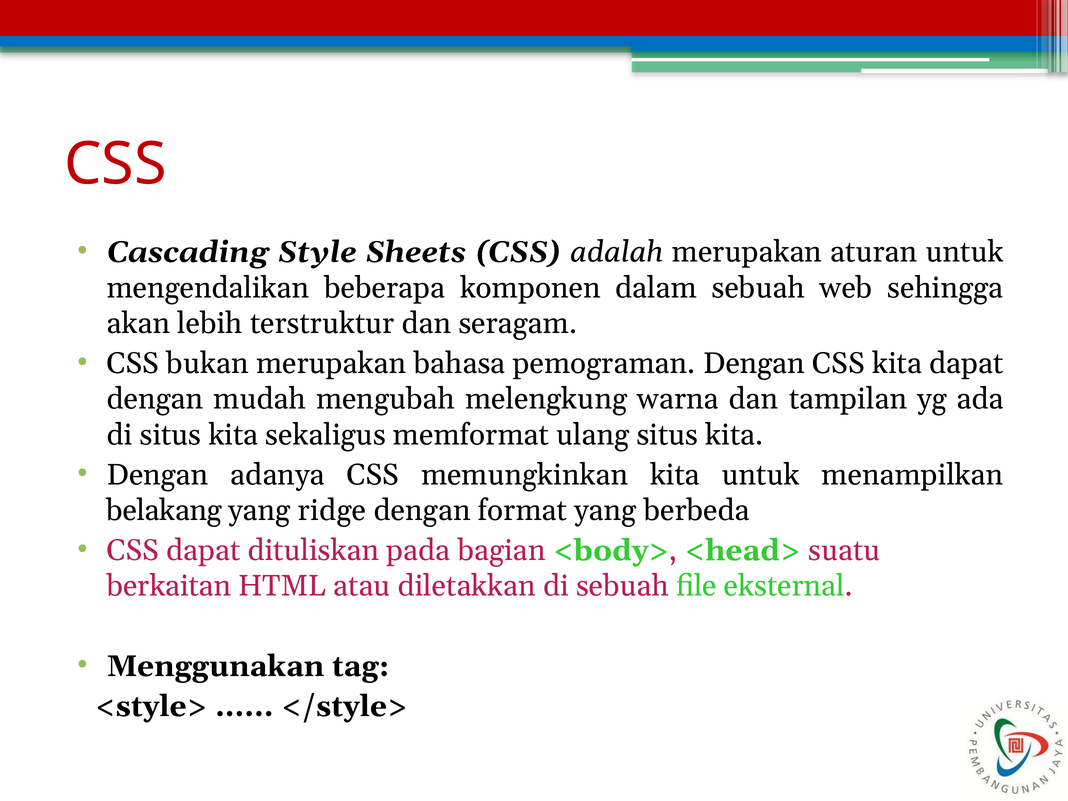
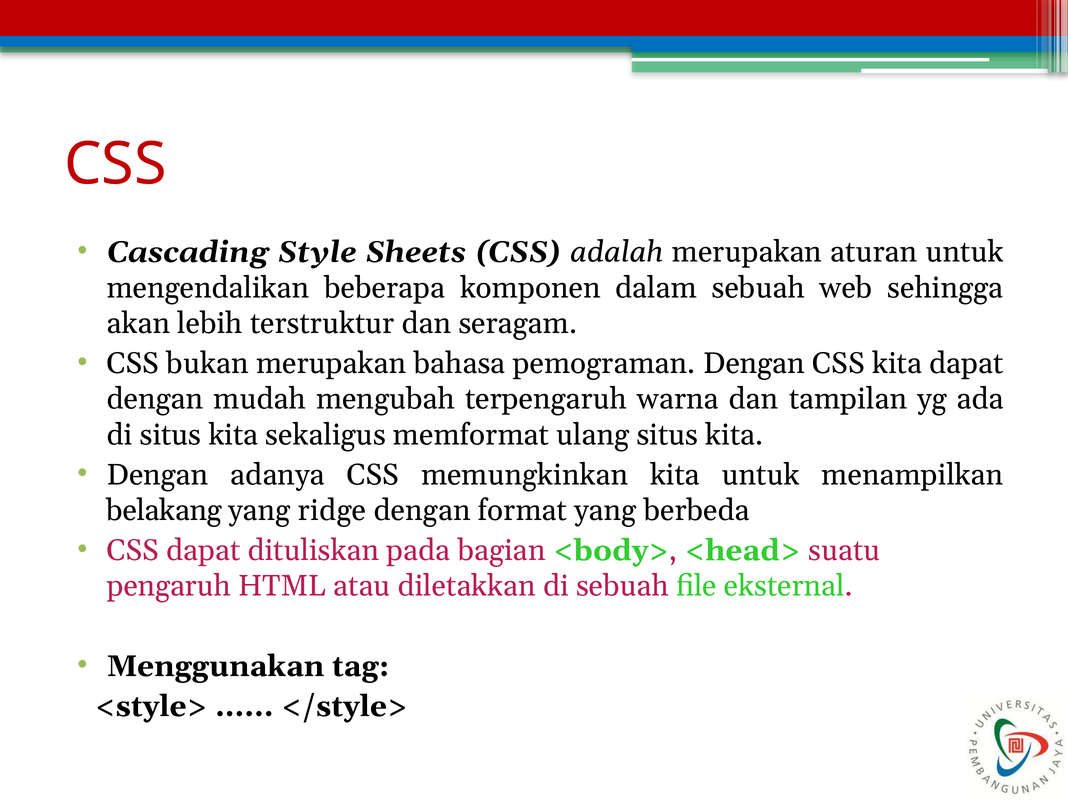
melengkung: melengkung -> terpengaruh
berkaitan: berkaitan -> pengaruh
